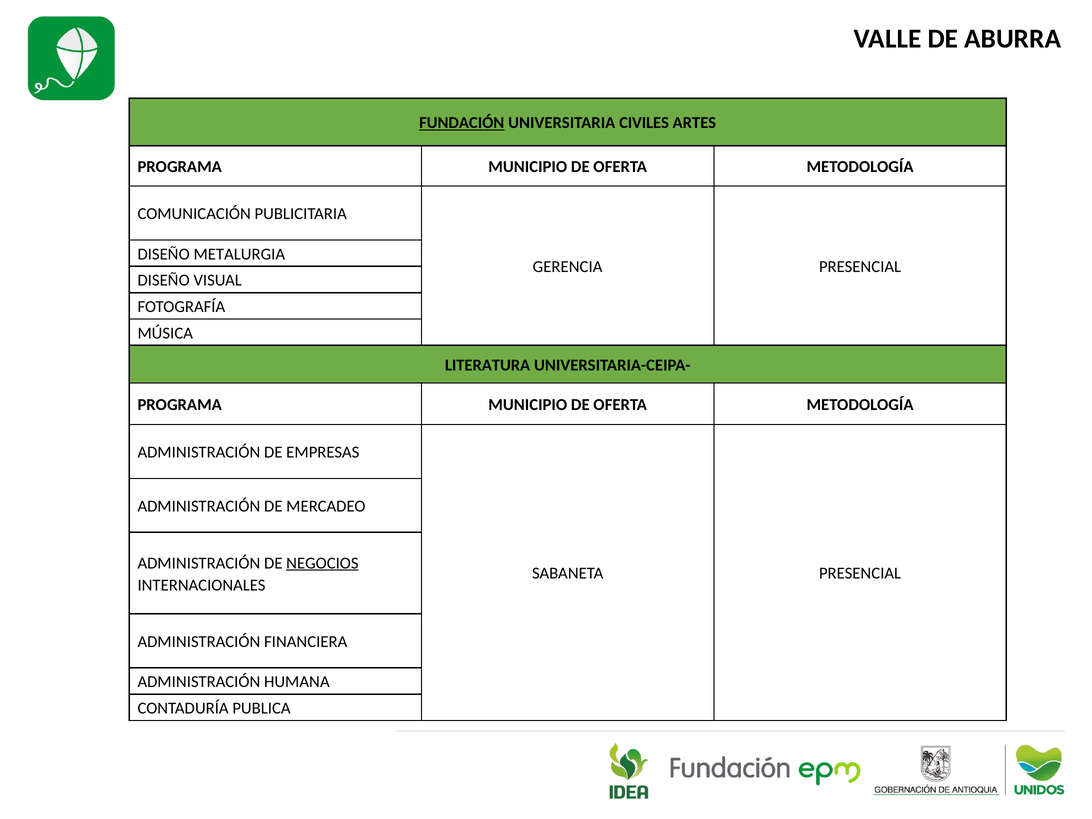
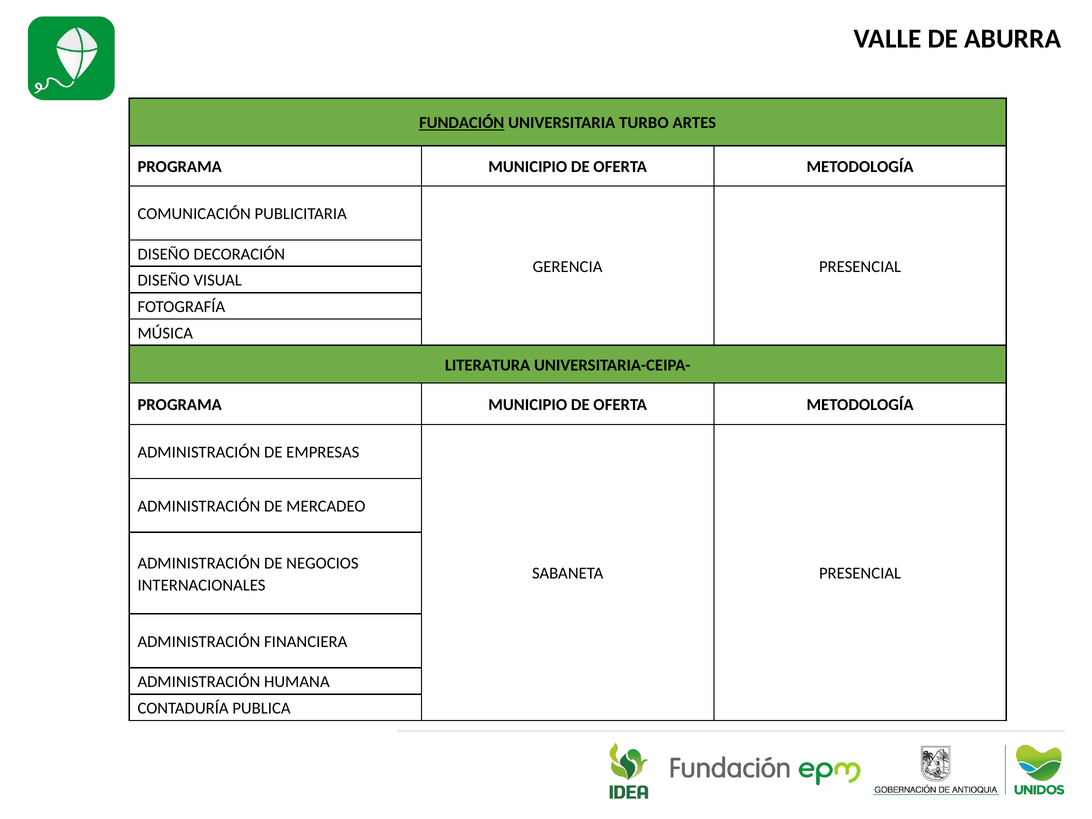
CIVILES: CIVILES -> TURBO
METALURGIA: METALURGIA -> DECORACIÓN
NEGOCIOS underline: present -> none
